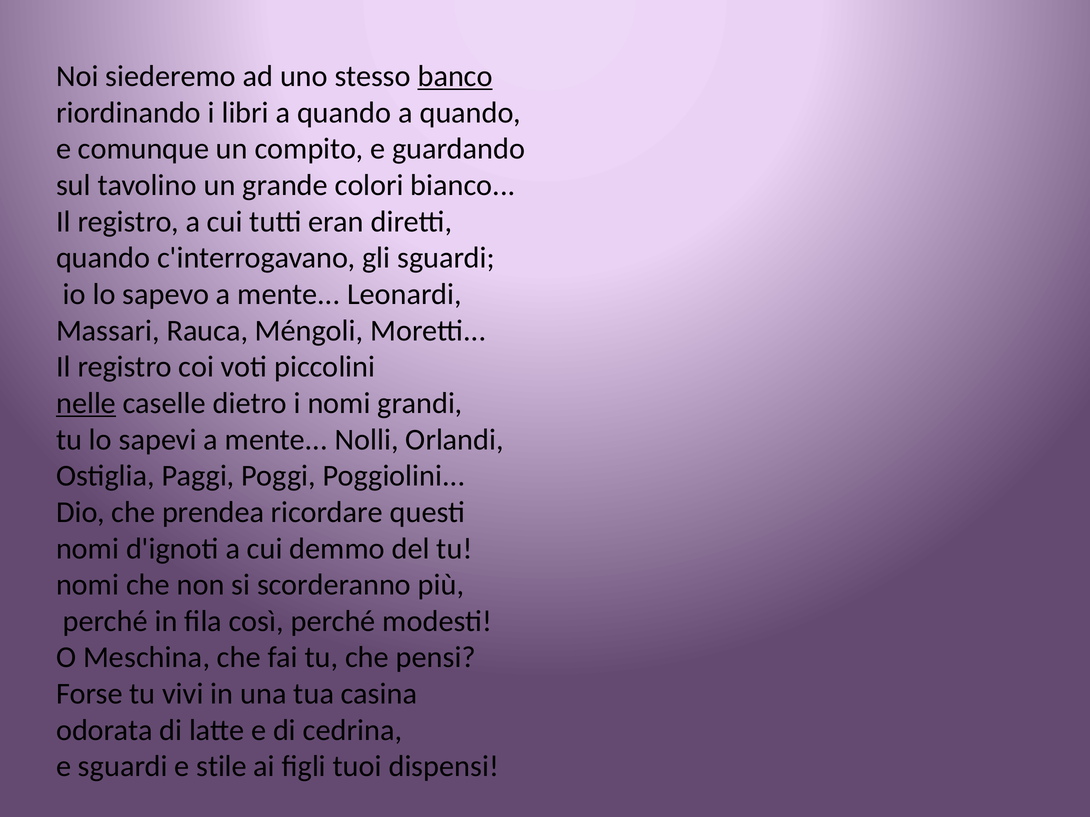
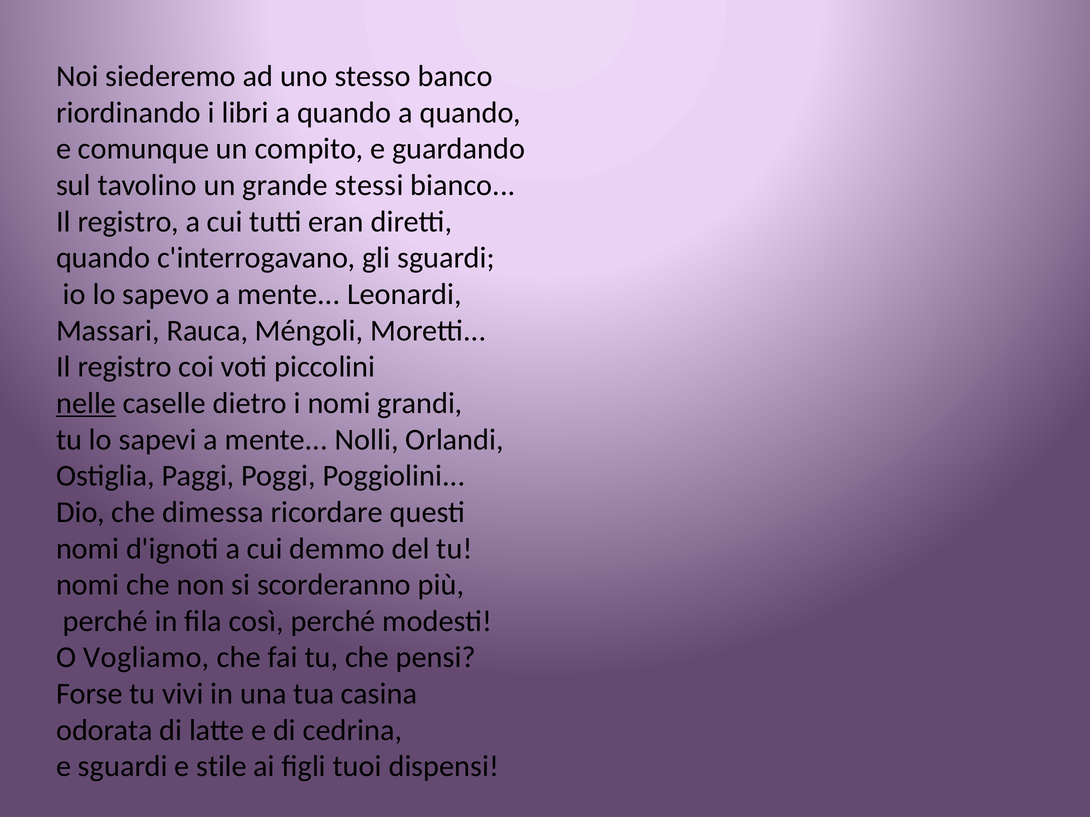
banco underline: present -> none
colori: colori -> stessi
prendea: prendea -> dimessa
Meschina: Meschina -> Vogliamo
